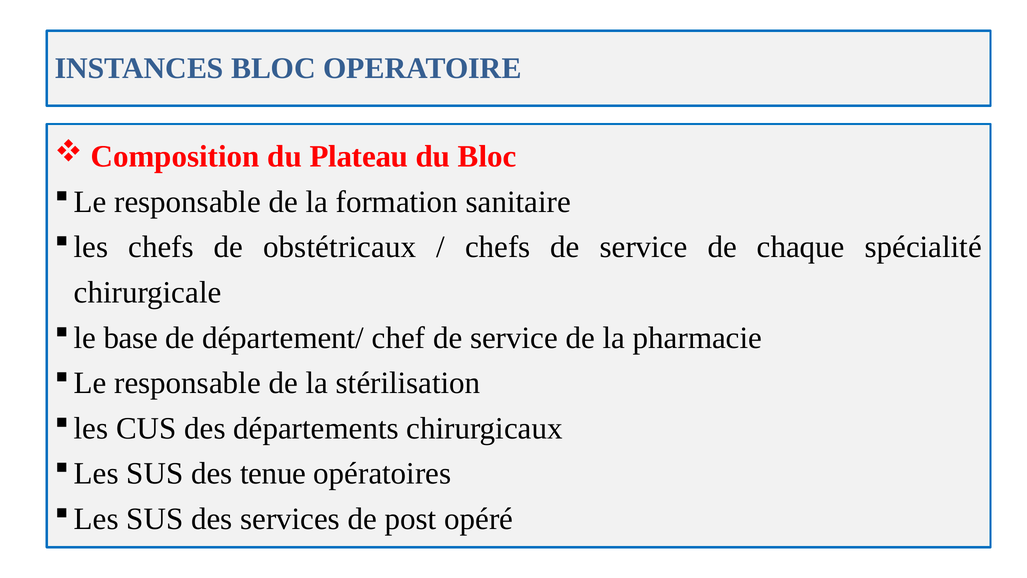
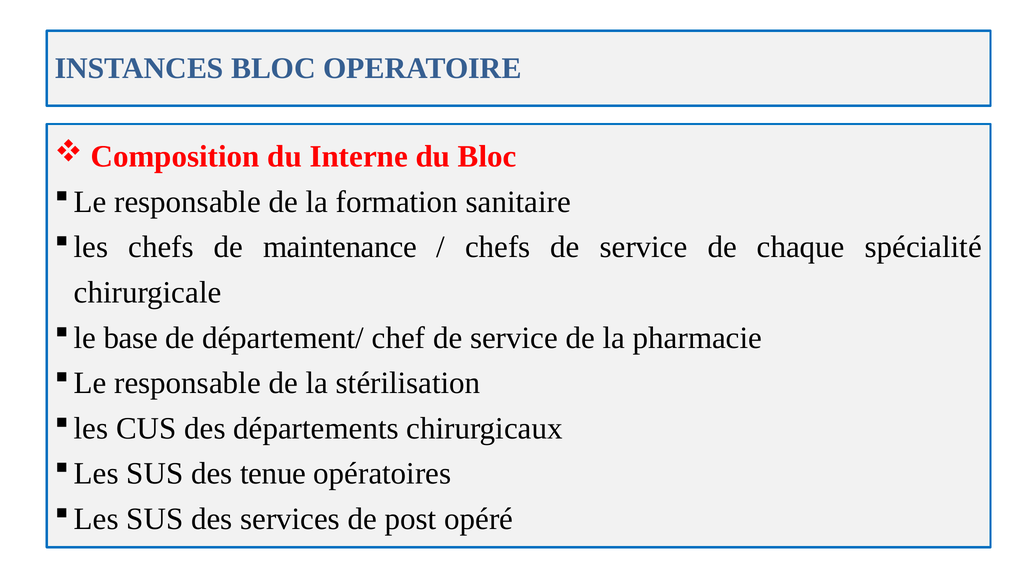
Plateau: Plateau -> Interne
obstétricaux: obstétricaux -> maintenance
